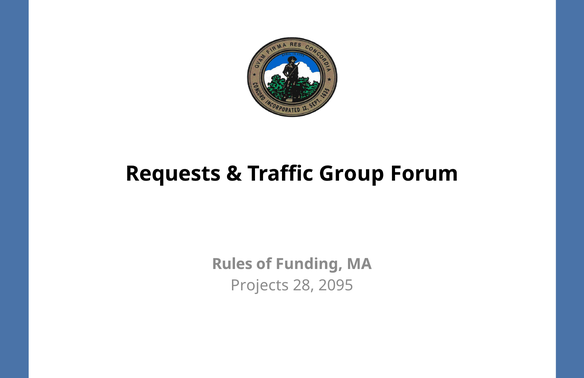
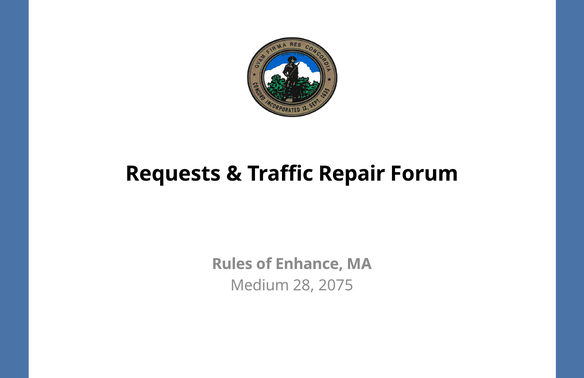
Group: Group -> Repair
Funding: Funding -> Enhance
Projects: Projects -> Medium
2095: 2095 -> 2075
